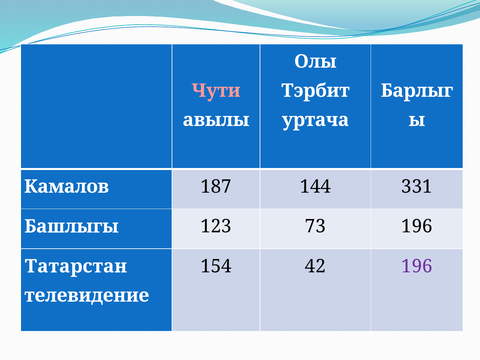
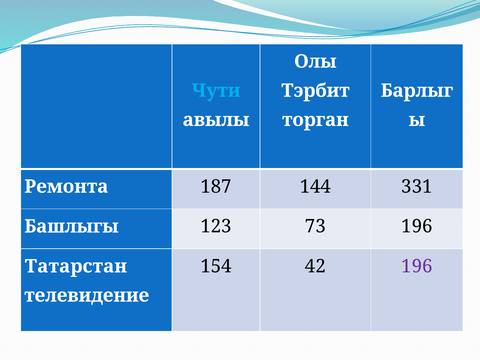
Чути colour: pink -> light blue
уртача: уртача -> торган
Камалов: Камалов -> Ремонта
